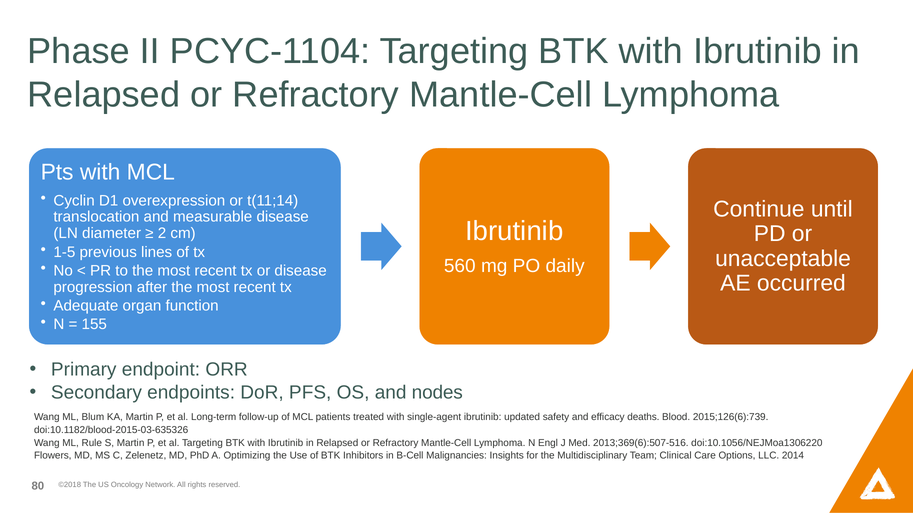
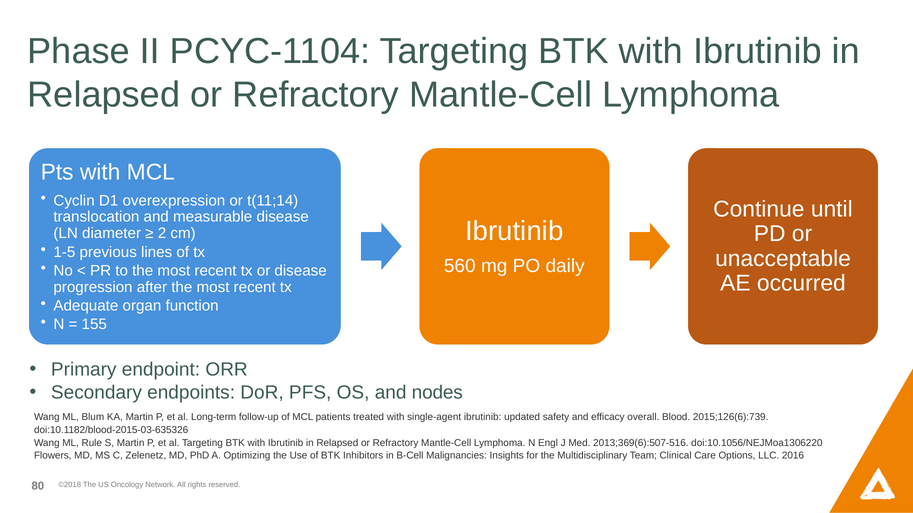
deaths: deaths -> overall
2014: 2014 -> 2016
